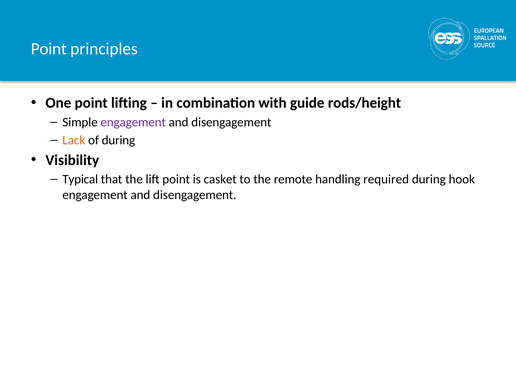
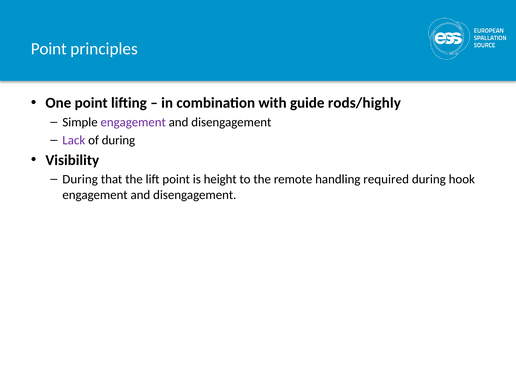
rods/height: rods/height -> rods/highly
Lack colour: orange -> purple
Typical at (80, 179): Typical -> During
casket: casket -> height
